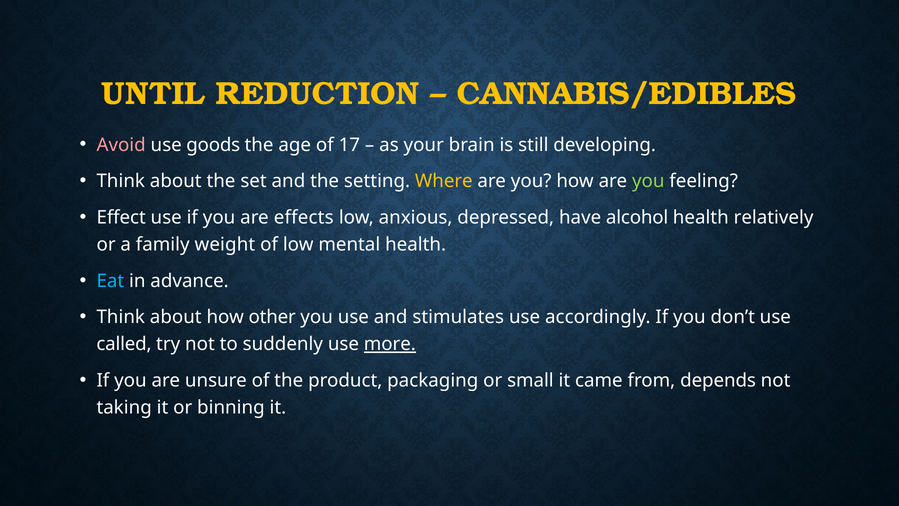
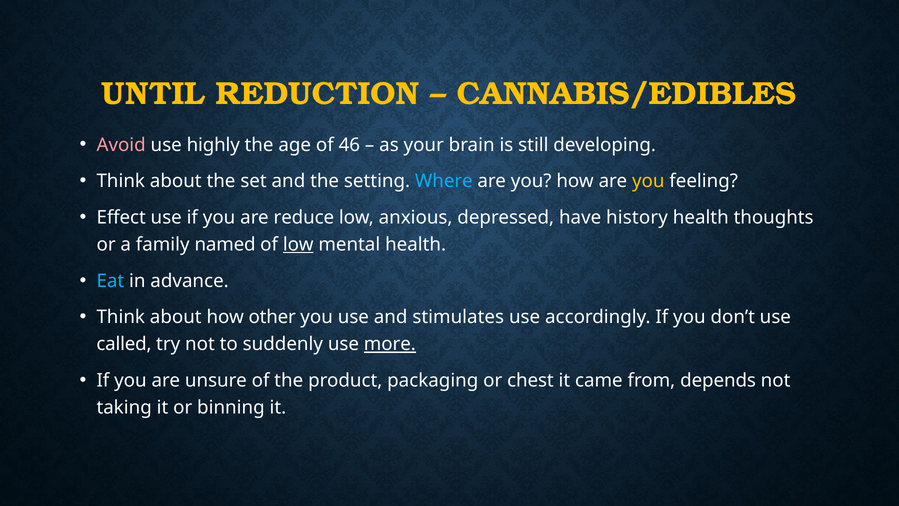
goods: goods -> highly
17: 17 -> 46
Where colour: yellow -> light blue
you at (648, 181) colour: light green -> yellow
effects: effects -> reduce
alcohol: alcohol -> history
relatively: relatively -> thoughts
weight: weight -> named
low at (298, 244) underline: none -> present
small: small -> chest
